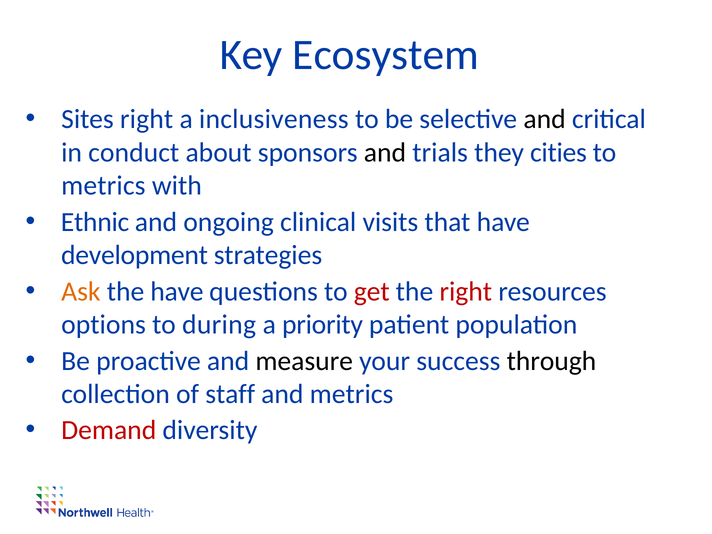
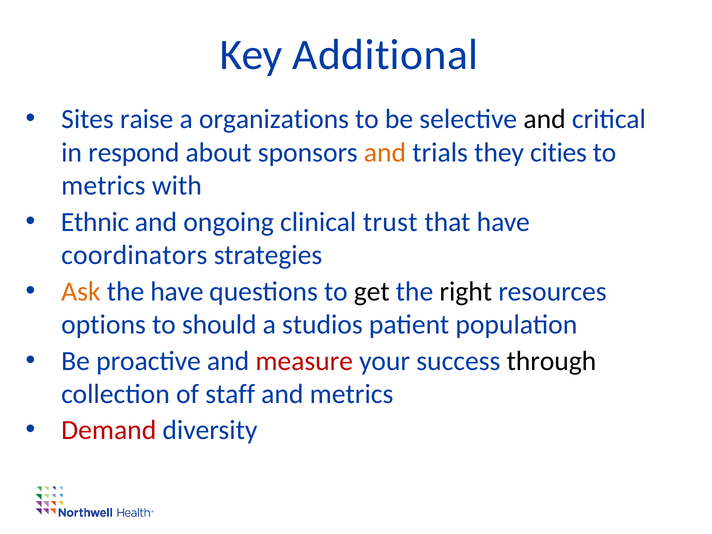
Ecosystem: Ecosystem -> Additional
Sites right: right -> raise
inclusiveness: inclusiveness -> organizations
conduct: conduct -> respond
and at (385, 152) colour: black -> orange
visits: visits -> trust
development: development -> coordinators
get colour: red -> black
right at (466, 291) colour: red -> black
during: during -> should
priority: priority -> studios
measure colour: black -> red
